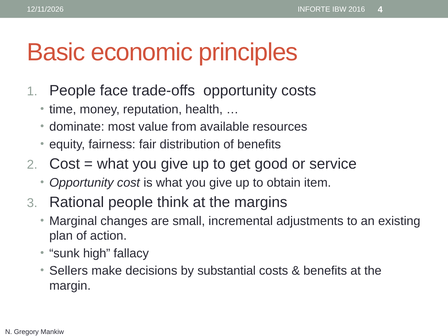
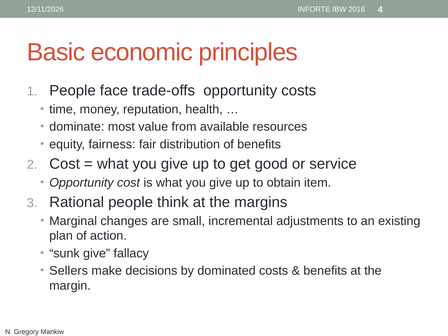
sunk high: high -> give
substantial: substantial -> dominated
